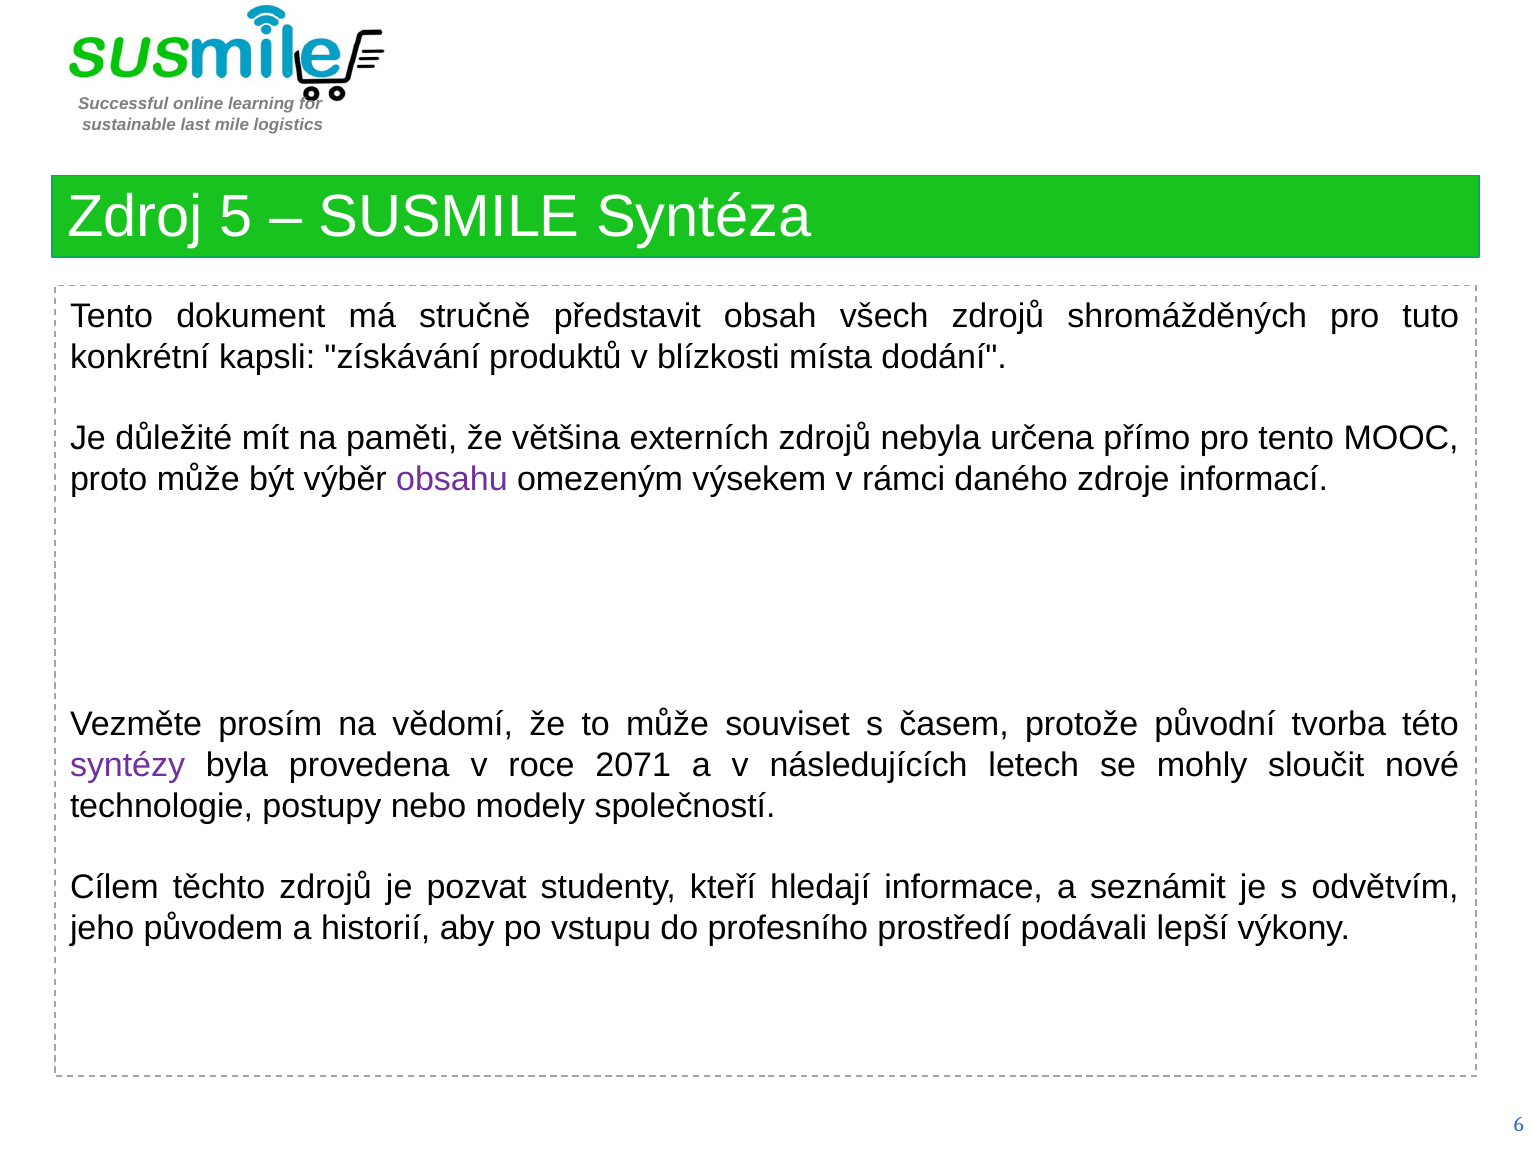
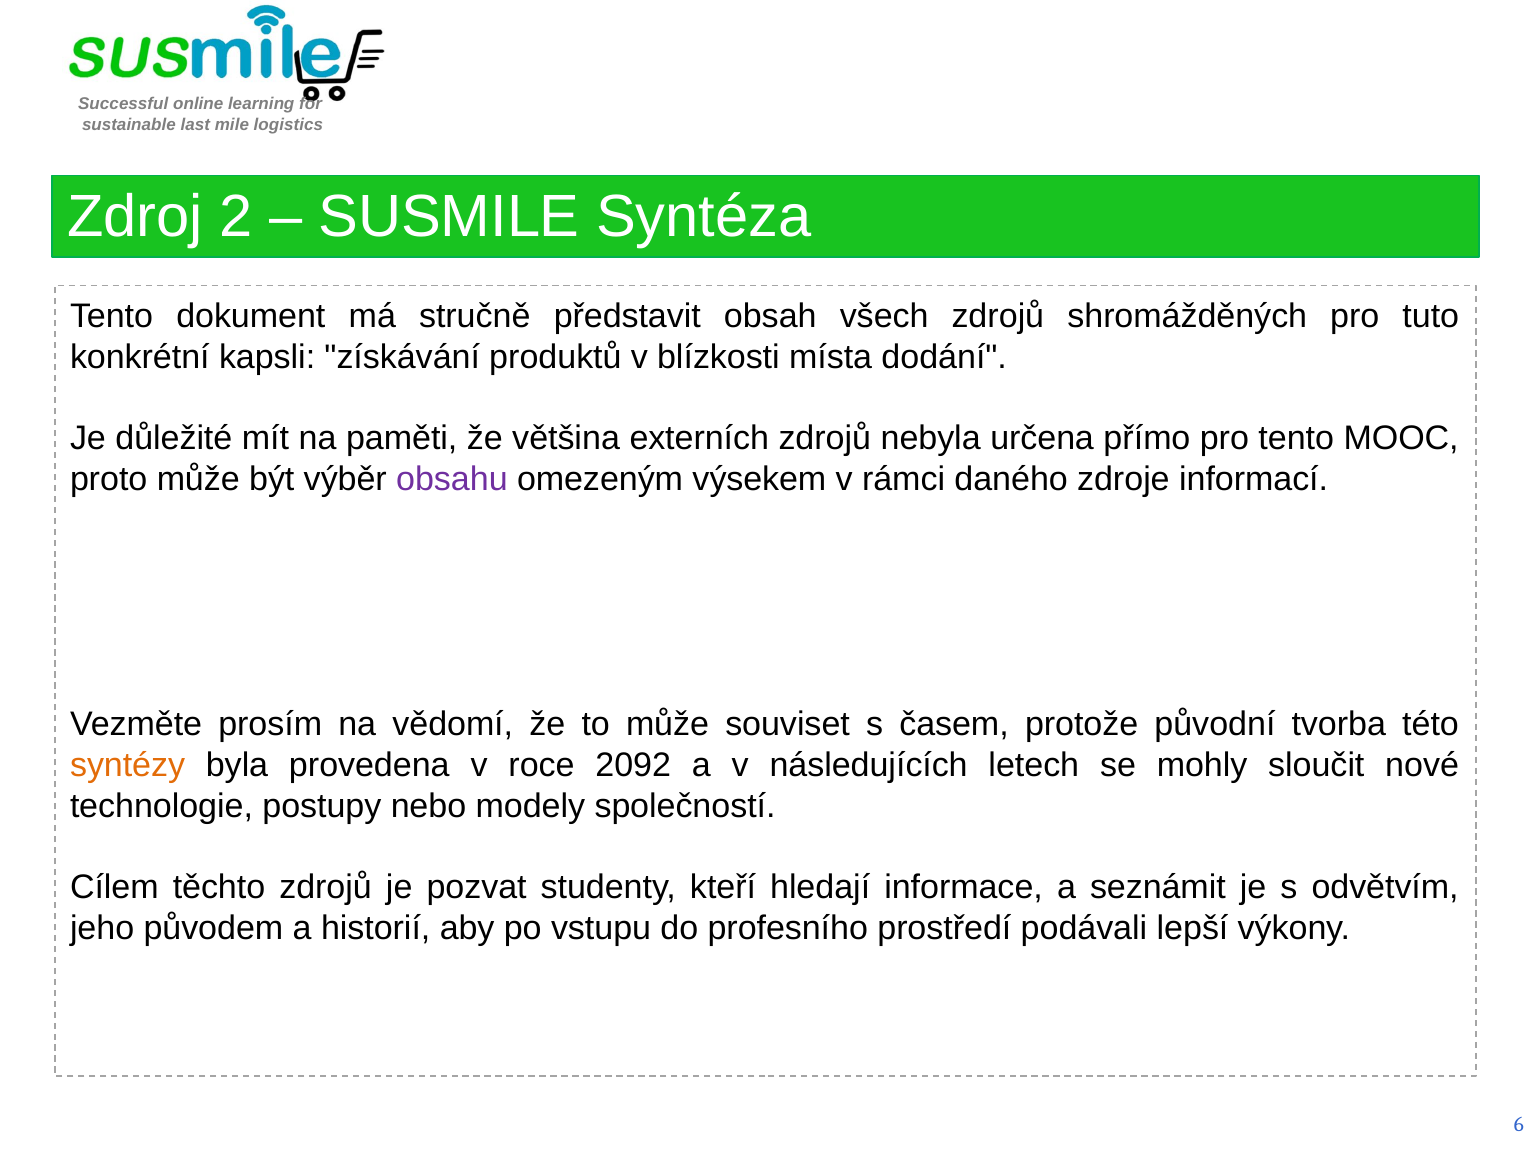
5: 5 -> 2
syntézy colour: purple -> orange
2071: 2071 -> 2092
